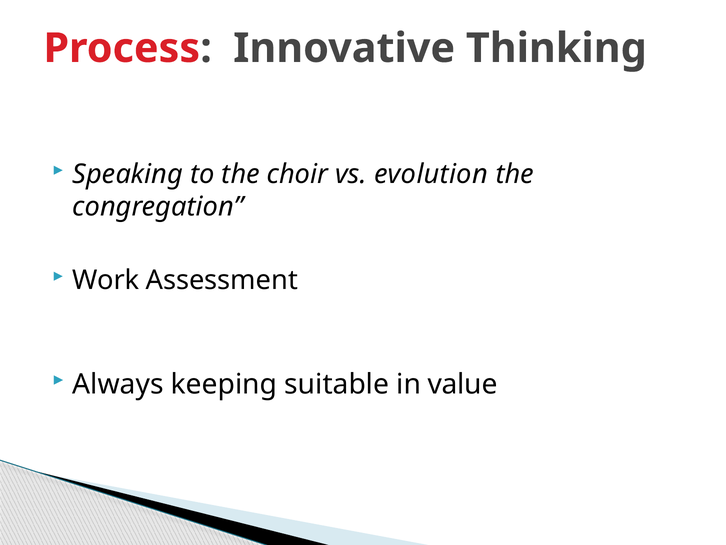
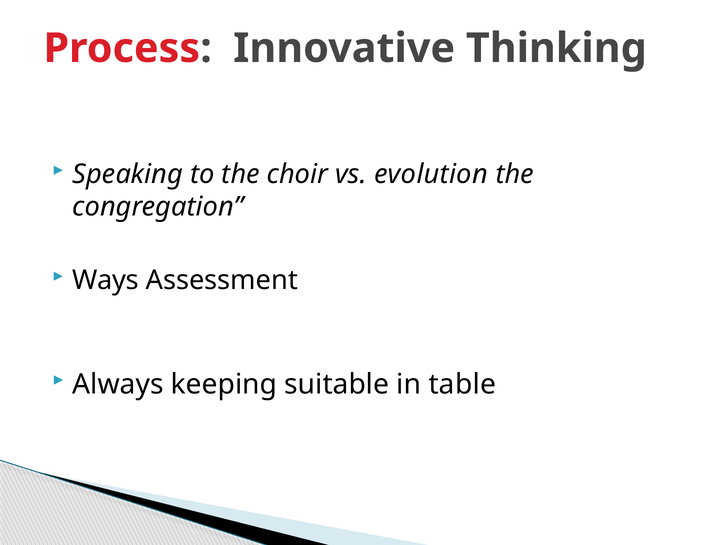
Work: Work -> Ways
value: value -> table
